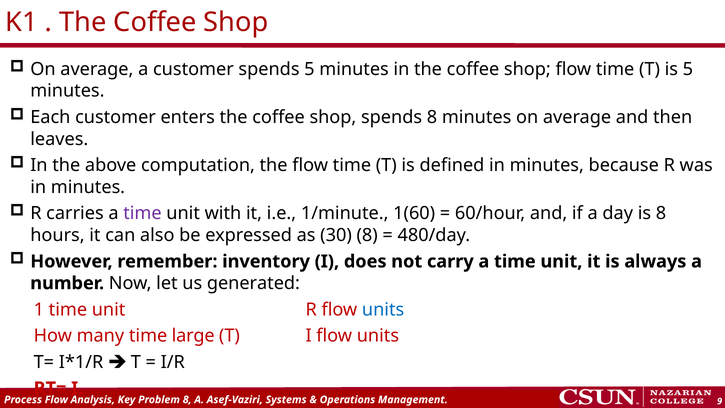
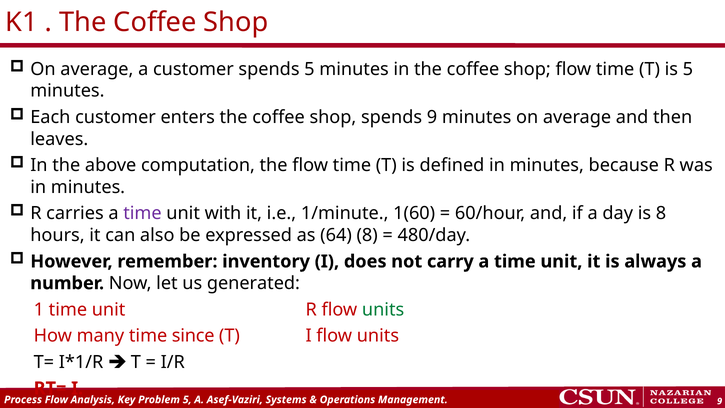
spends 8: 8 -> 9
30: 30 -> 64
units at (383, 309) colour: blue -> green
large: large -> since
8 at (187, 400): 8 -> 5
